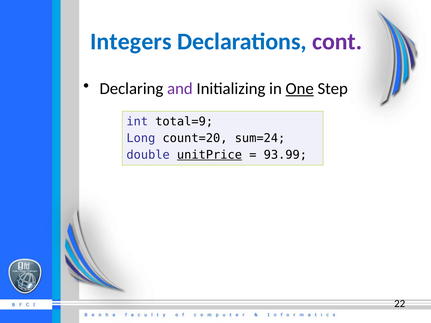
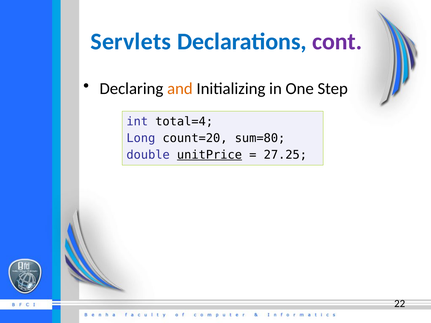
Integers: Integers -> Servlets
and colour: purple -> orange
One underline: present -> none
total=9: total=9 -> total=4
sum=24: sum=24 -> sum=80
93.99: 93.99 -> 27.25
